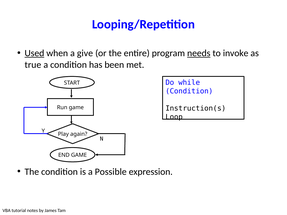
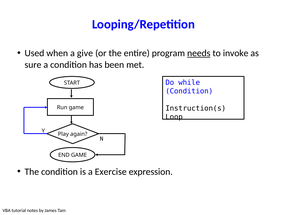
Used underline: present -> none
true: true -> sure
Possible: Possible -> Exercise
